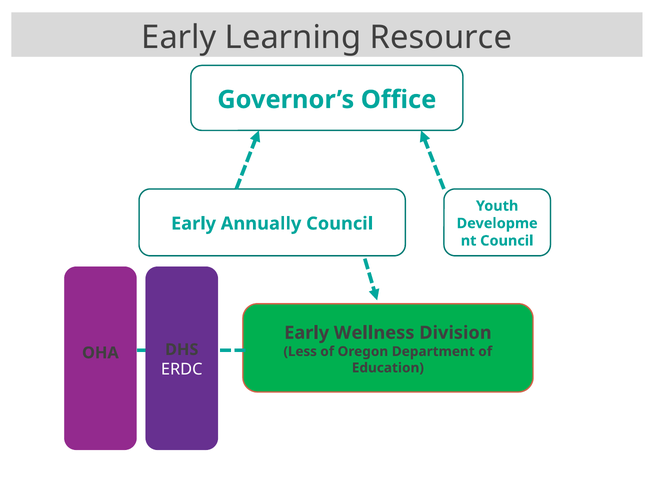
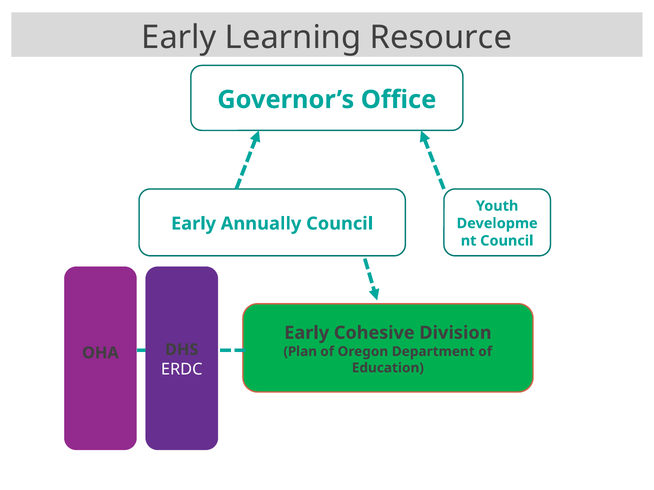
Wellness: Wellness -> Cohesive
Less: Less -> Plan
